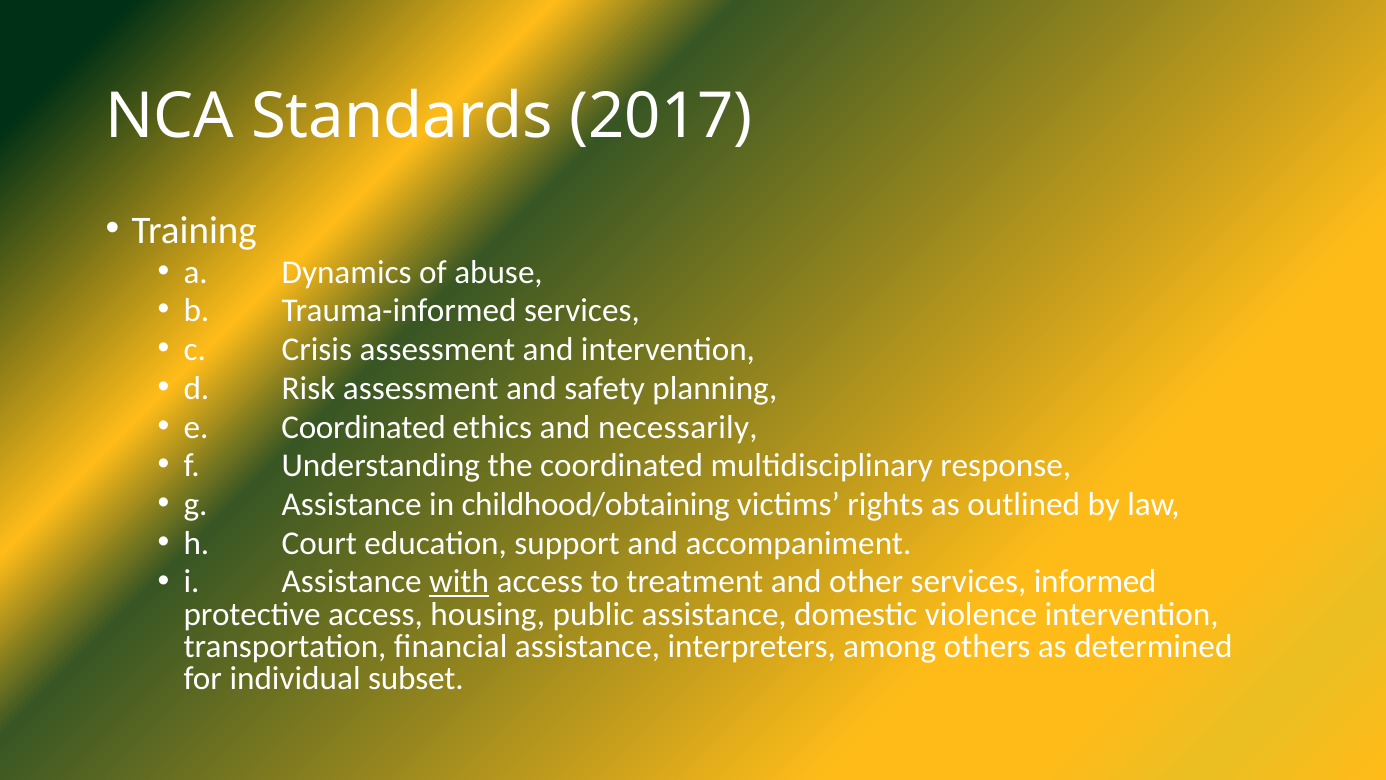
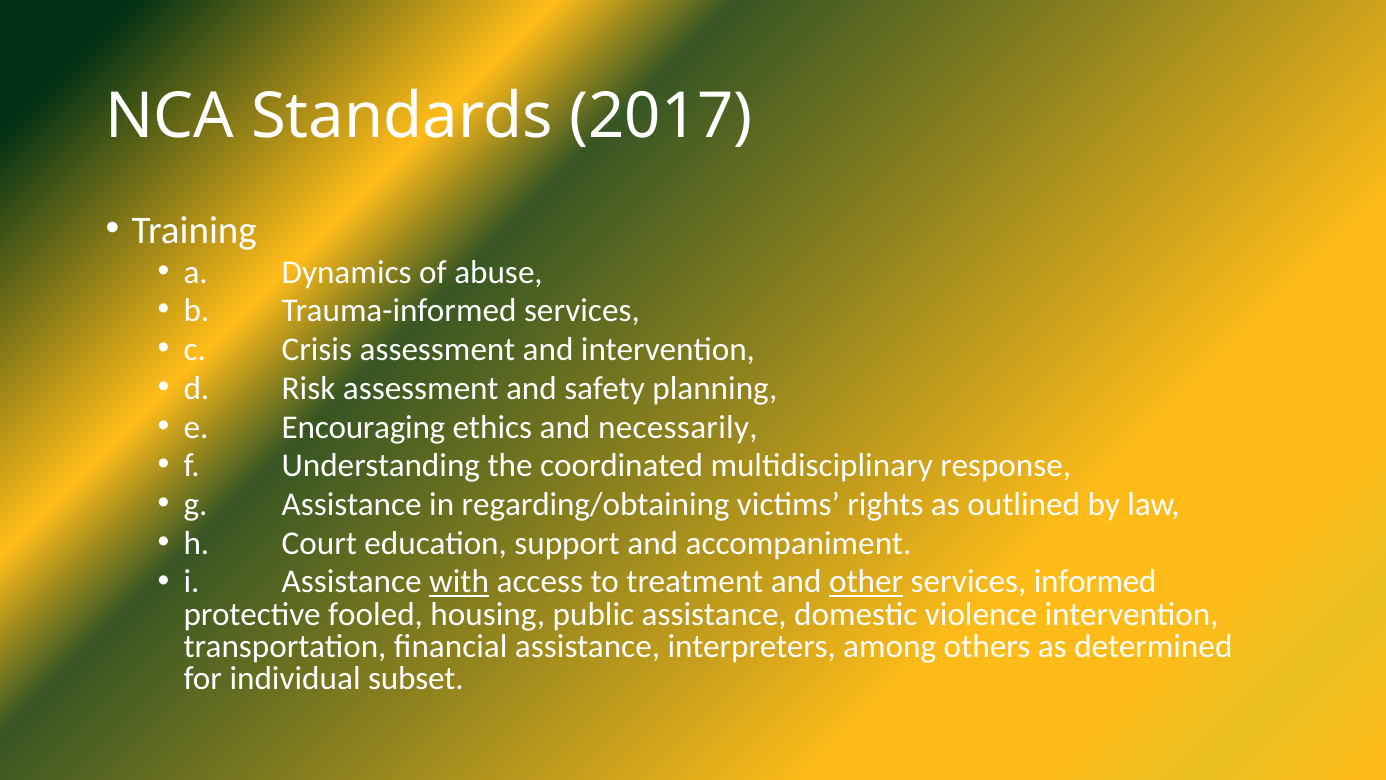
e Coordinated: Coordinated -> Encouraging
childhood/obtaining: childhood/obtaining -> regarding/obtaining
other underline: none -> present
protective access: access -> fooled
